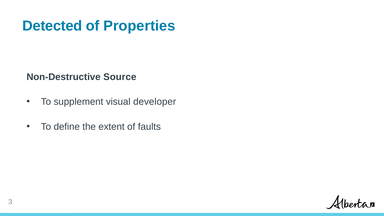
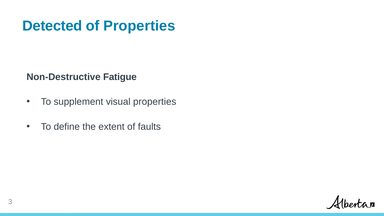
Source: Source -> Fatigue
visual developer: developer -> properties
